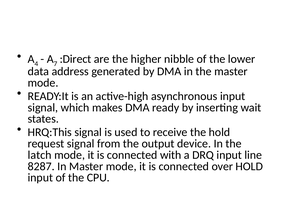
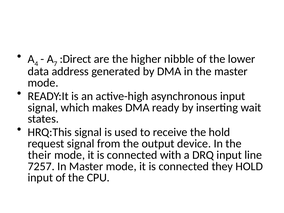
latch: latch -> their
8287: 8287 -> 7257
over: over -> they
